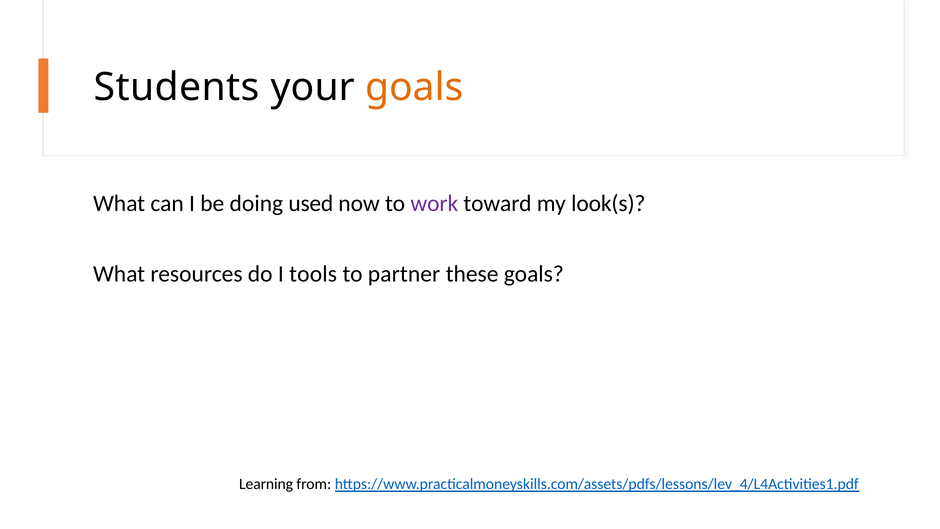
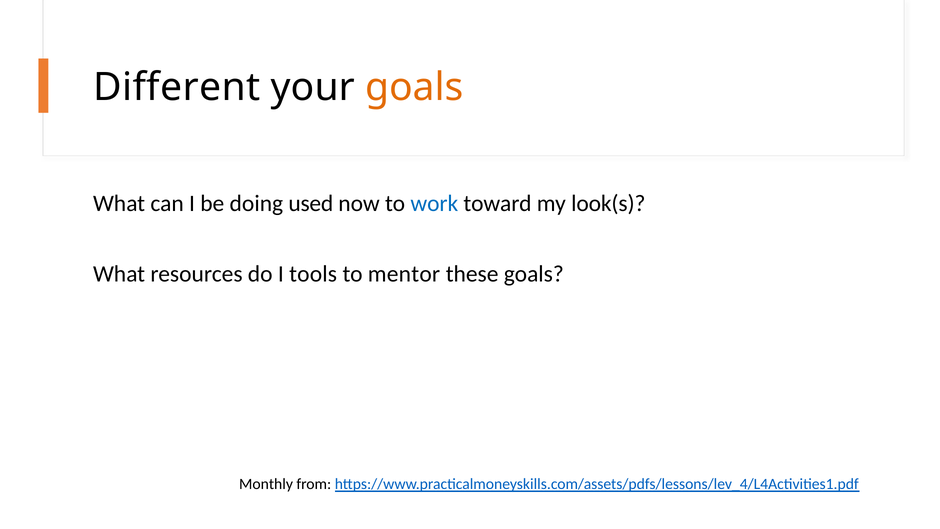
Students: Students -> Different
work colour: purple -> blue
partner: partner -> mentor
Learning: Learning -> Monthly
